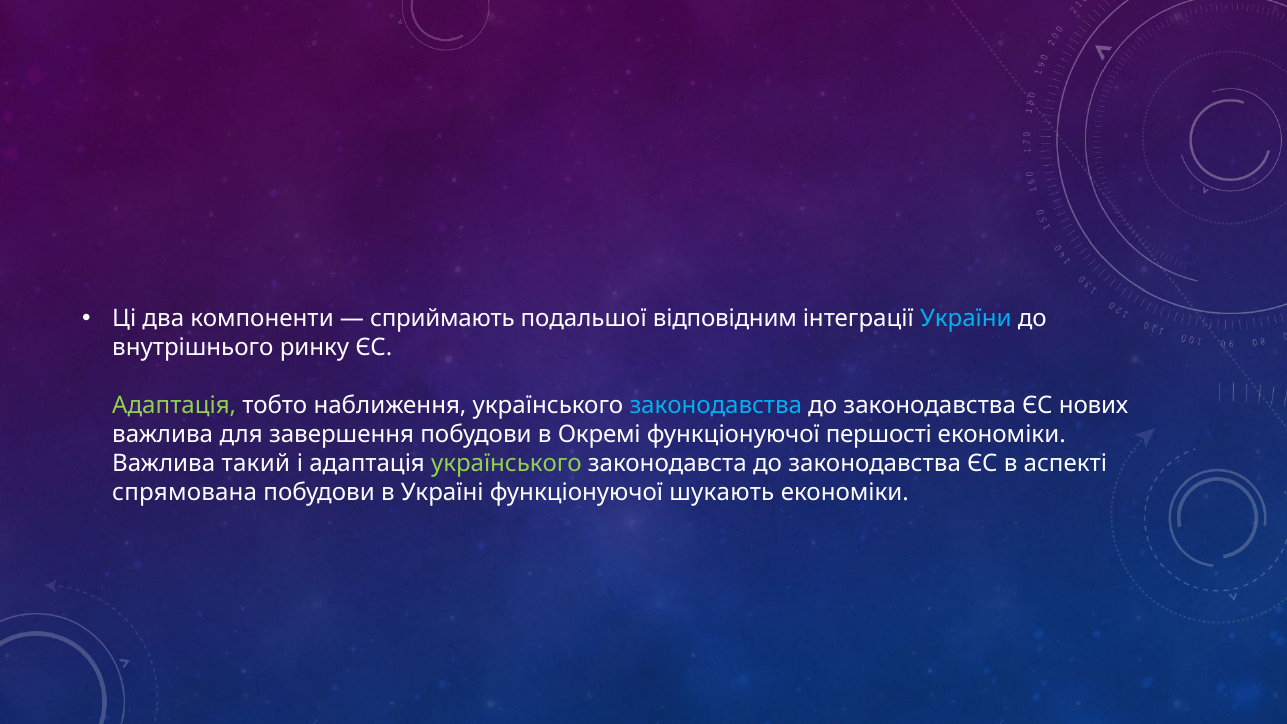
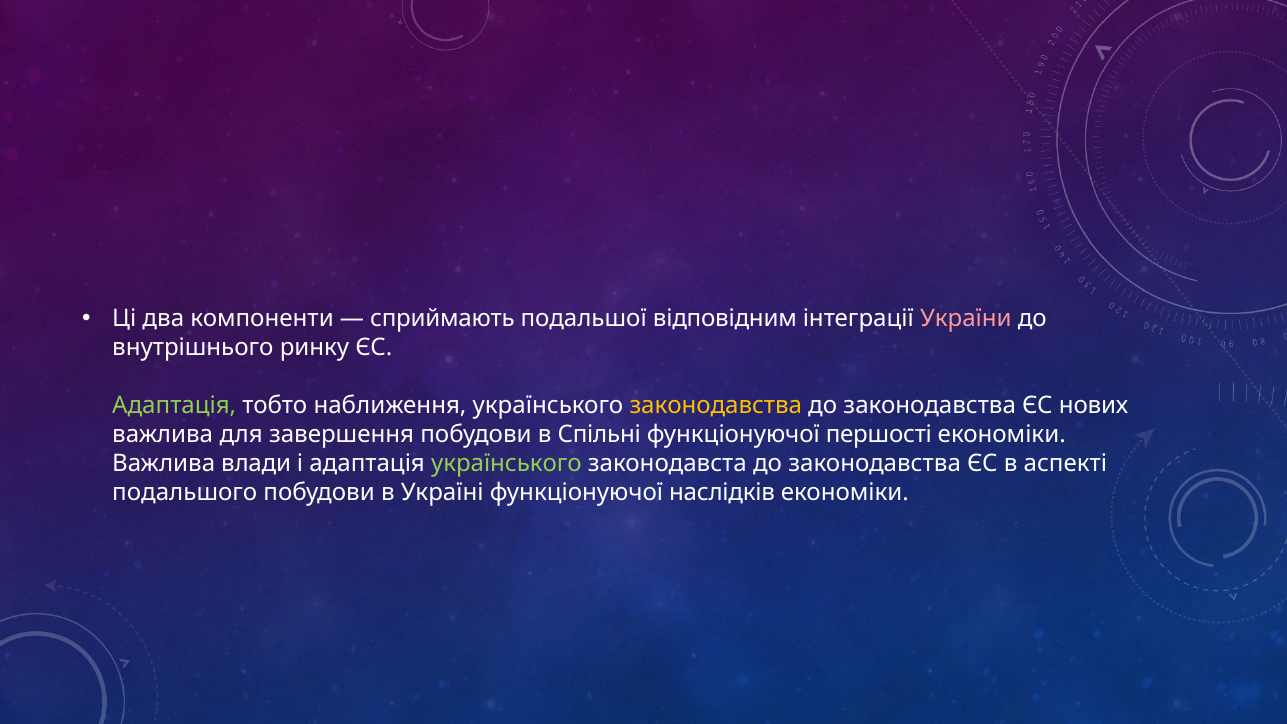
України colour: light blue -> pink
законодавства at (716, 406) colour: light blue -> yellow
Окремі: Окремі -> Спільні
такий: такий -> влади
спрямована: спрямована -> подальшого
шукають: шукають -> наслідків
